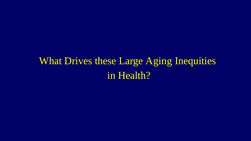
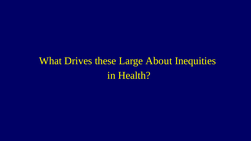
Aging: Aging -> About
